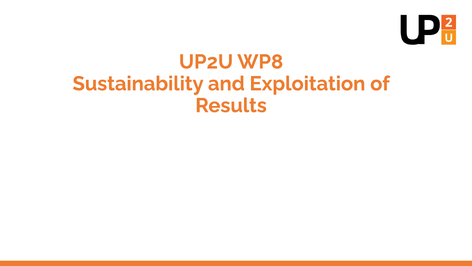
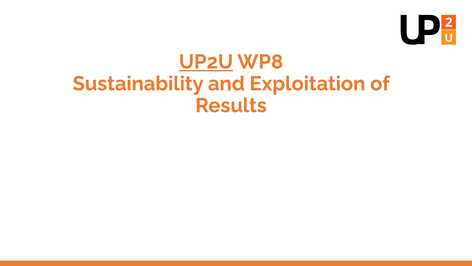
UP2U underline: none -> present
